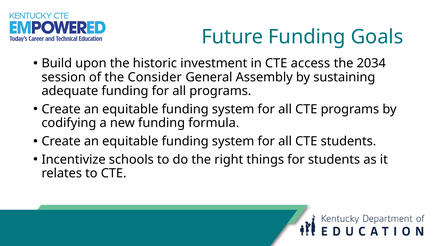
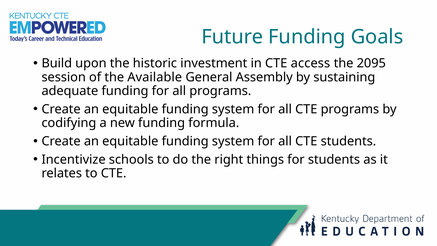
2034: 2034 -> 2095
Consider: Consider -> Available
